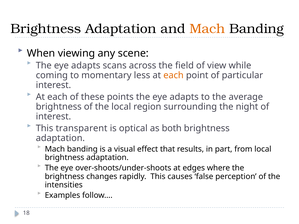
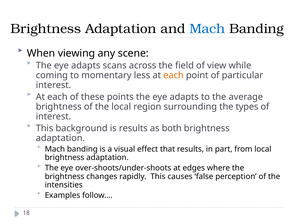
Mach at (207, 29) colour: orange -> blue
night: night -> types
transparent: transparent -> background
is optical: optical -> results
